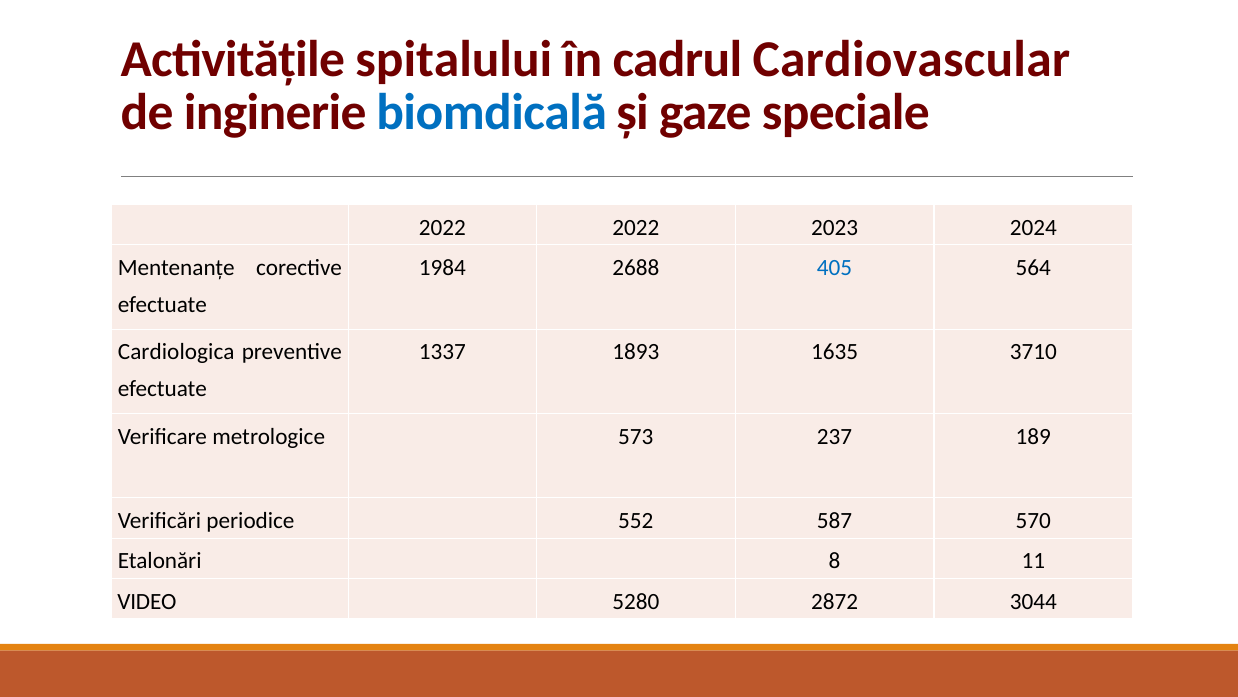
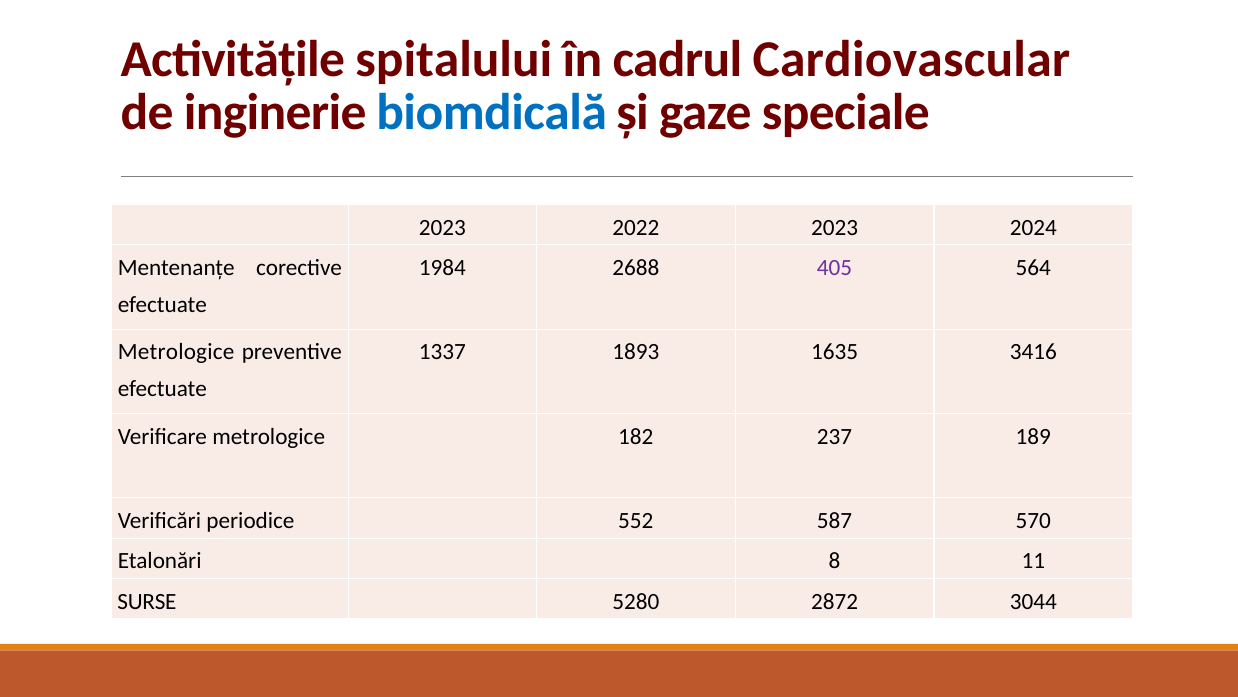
2022 at (442, 227): 2022 -> 2023
405 colour: blue -> purple
Cardiologica at (176, 352): Cardiologica -> Metrologice
3710: 3710 -> 3416
573: 573 -> 182
VIDEO: VIDEO -> SURSE
